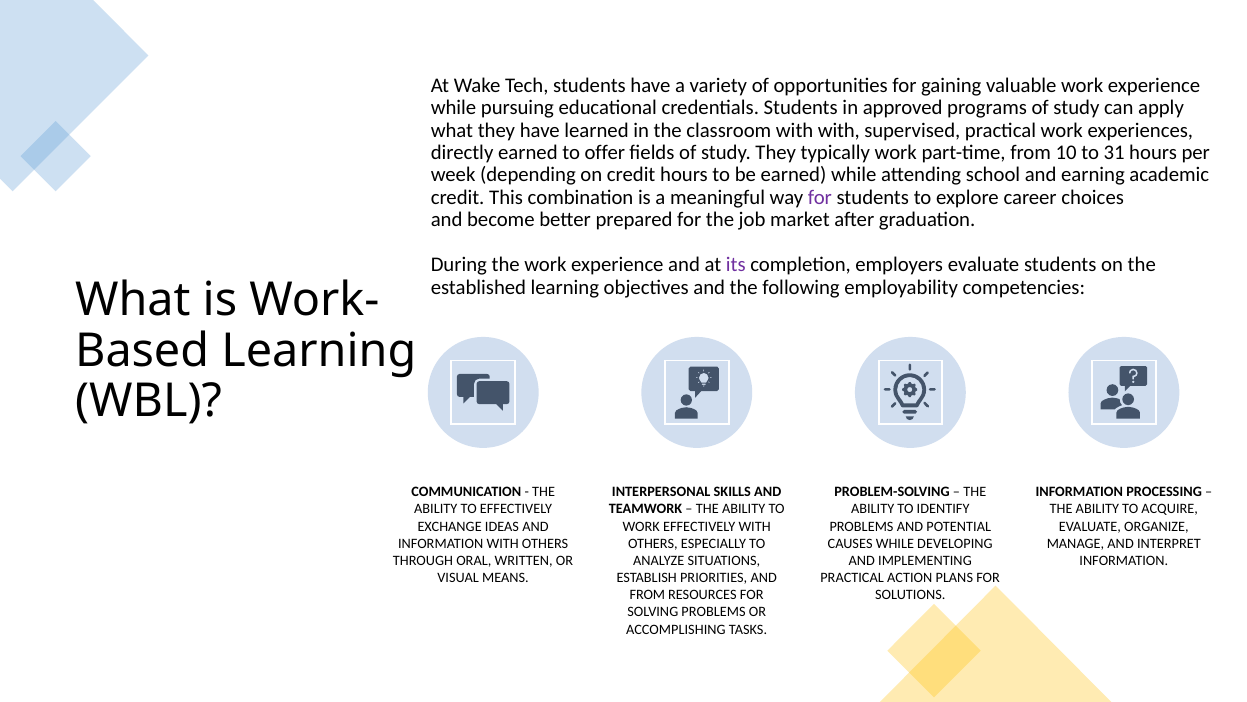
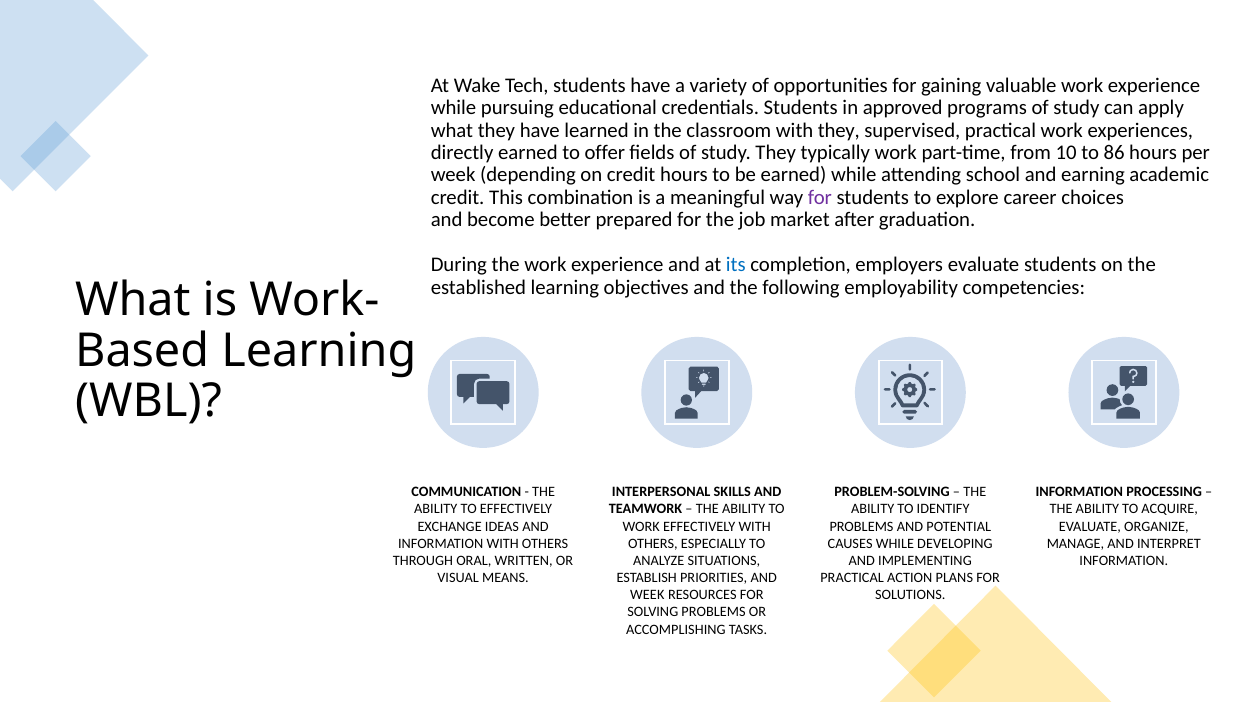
with with: with -> they
31: 31 -> 86
its colour: purple -> blue
FROM at (647, 595): FROM -> WEEK
